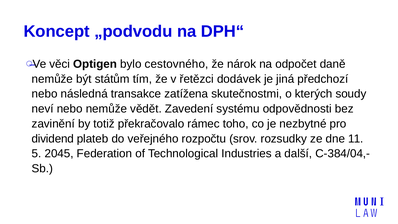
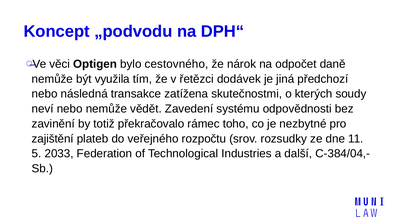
státům: státům -> využila
dividend: dividend -> zajištění
2045: 2045 -> 2033
